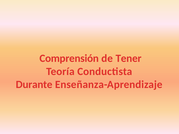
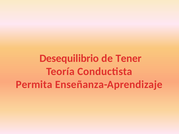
Comprensión: Comprensión -> Desequilibrio
Durante: Durante -> Permita
